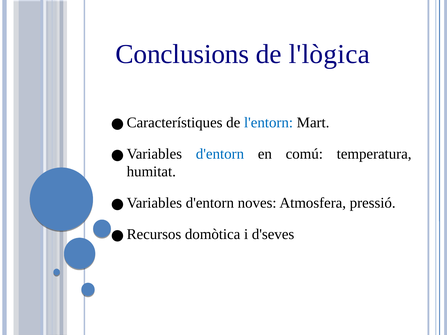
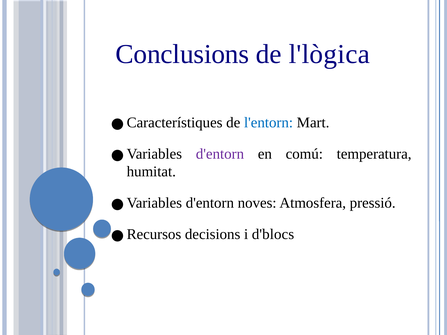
d'entorn at (220, 154) colour: blue -> purple
domòtica: domòtica -> decisions
d'seves: d'seves -> d'blocs
